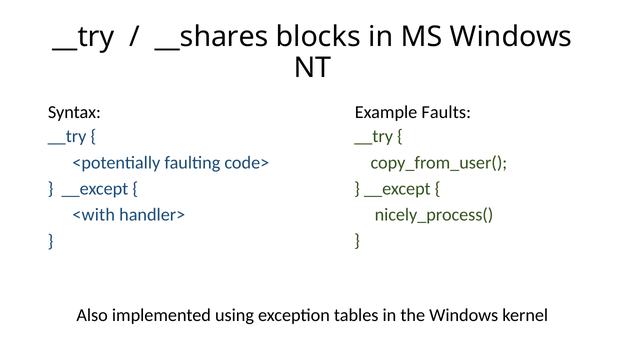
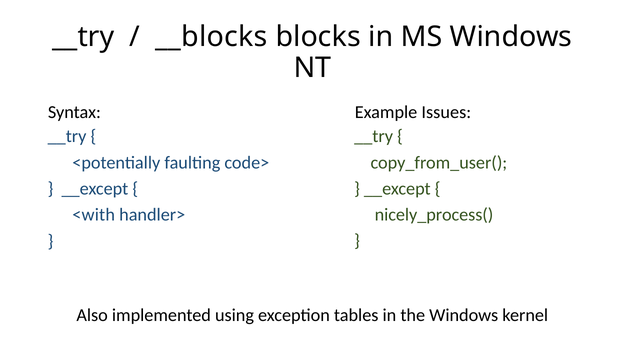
__shares: __shares -> __blocks
Faults: Faults -> Issues
